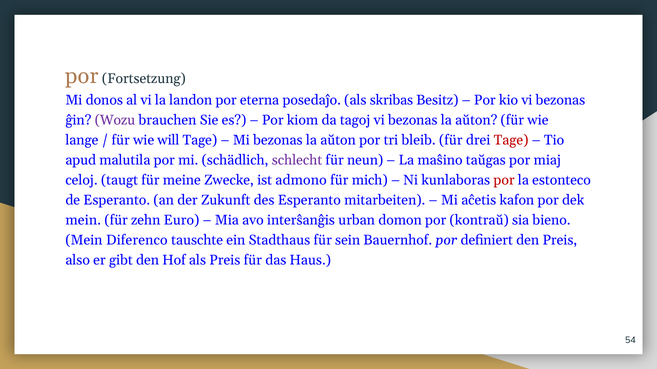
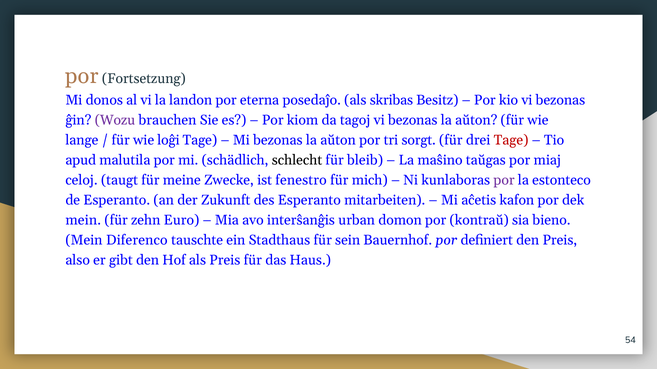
will: will -> loĝi
bleib: bleib -> sorgt
schlecht colour: purple -> black
neun: neun -> bleib
admono: admono -> fenestro
por at (504, 180) colour: red -> purple
